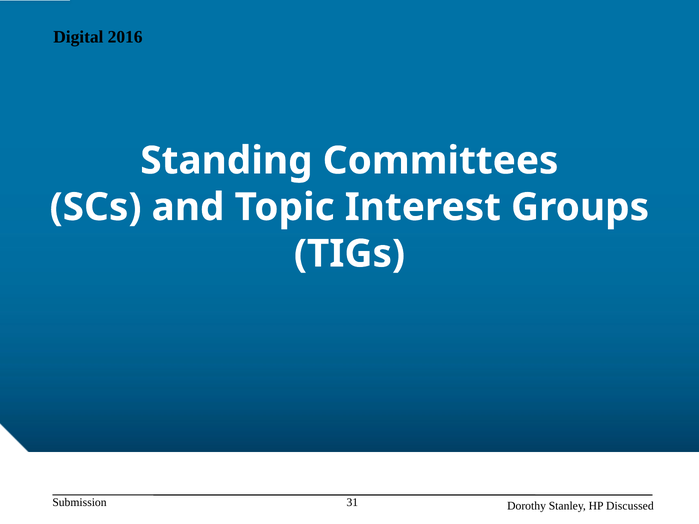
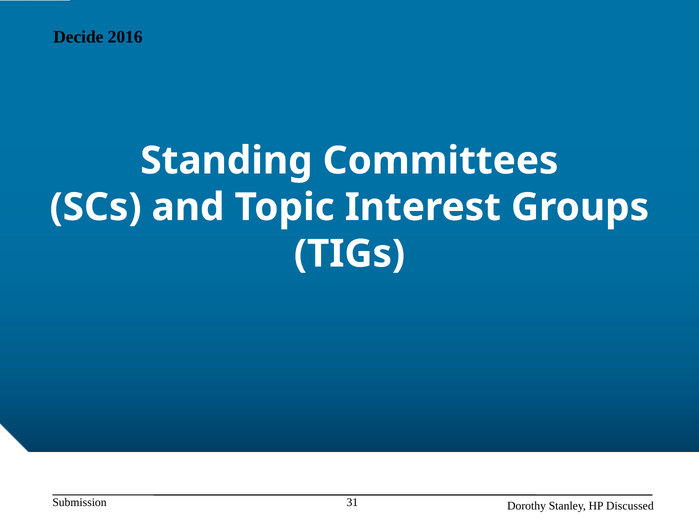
Digital: Digital -> Decide
